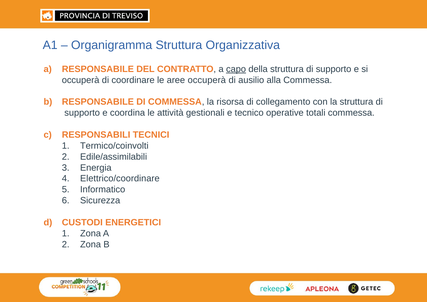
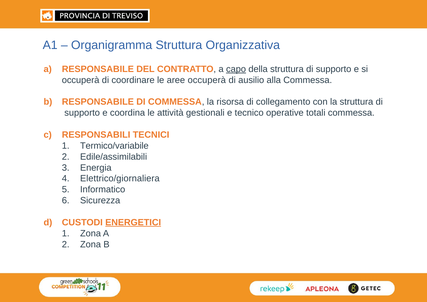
Termico/coinvolti: Termico/coinvolti -> Termico/variabile
Elettrico/coordinare: Elettrico/coordinare -> Elettrico/giornaliera
ENERGETICI underline: none -> present
